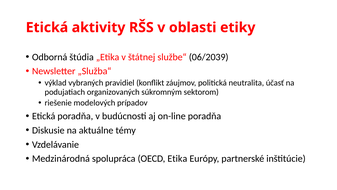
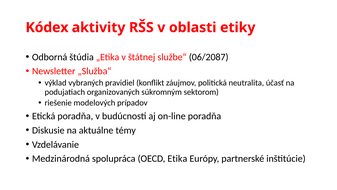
Etická at (47, 27): Etická -> Kódex
06/2039: 06/2039 -> 06/2087
